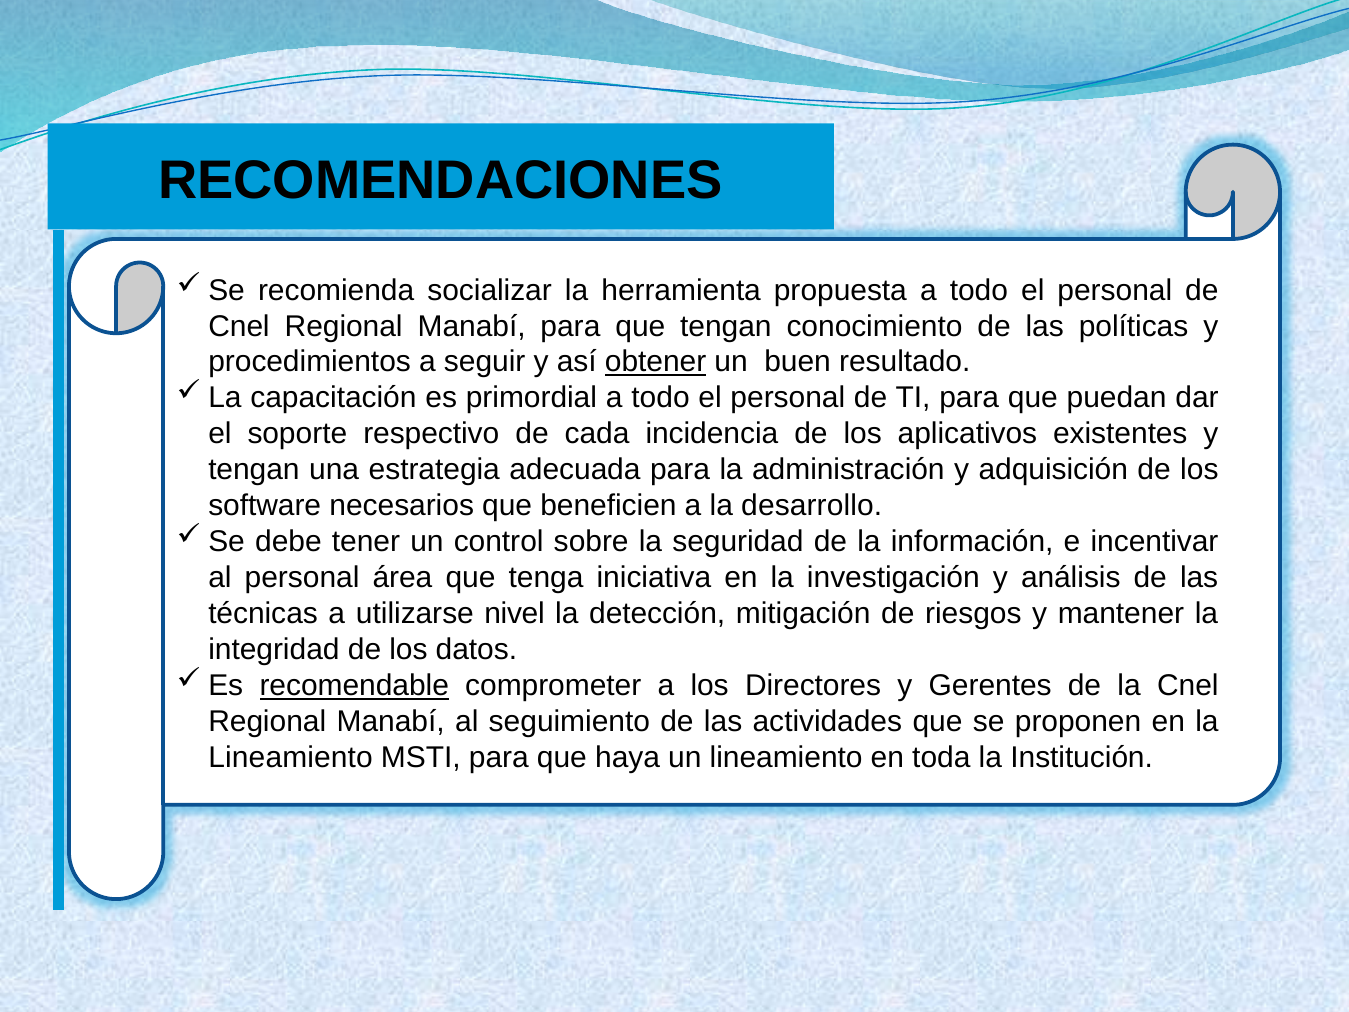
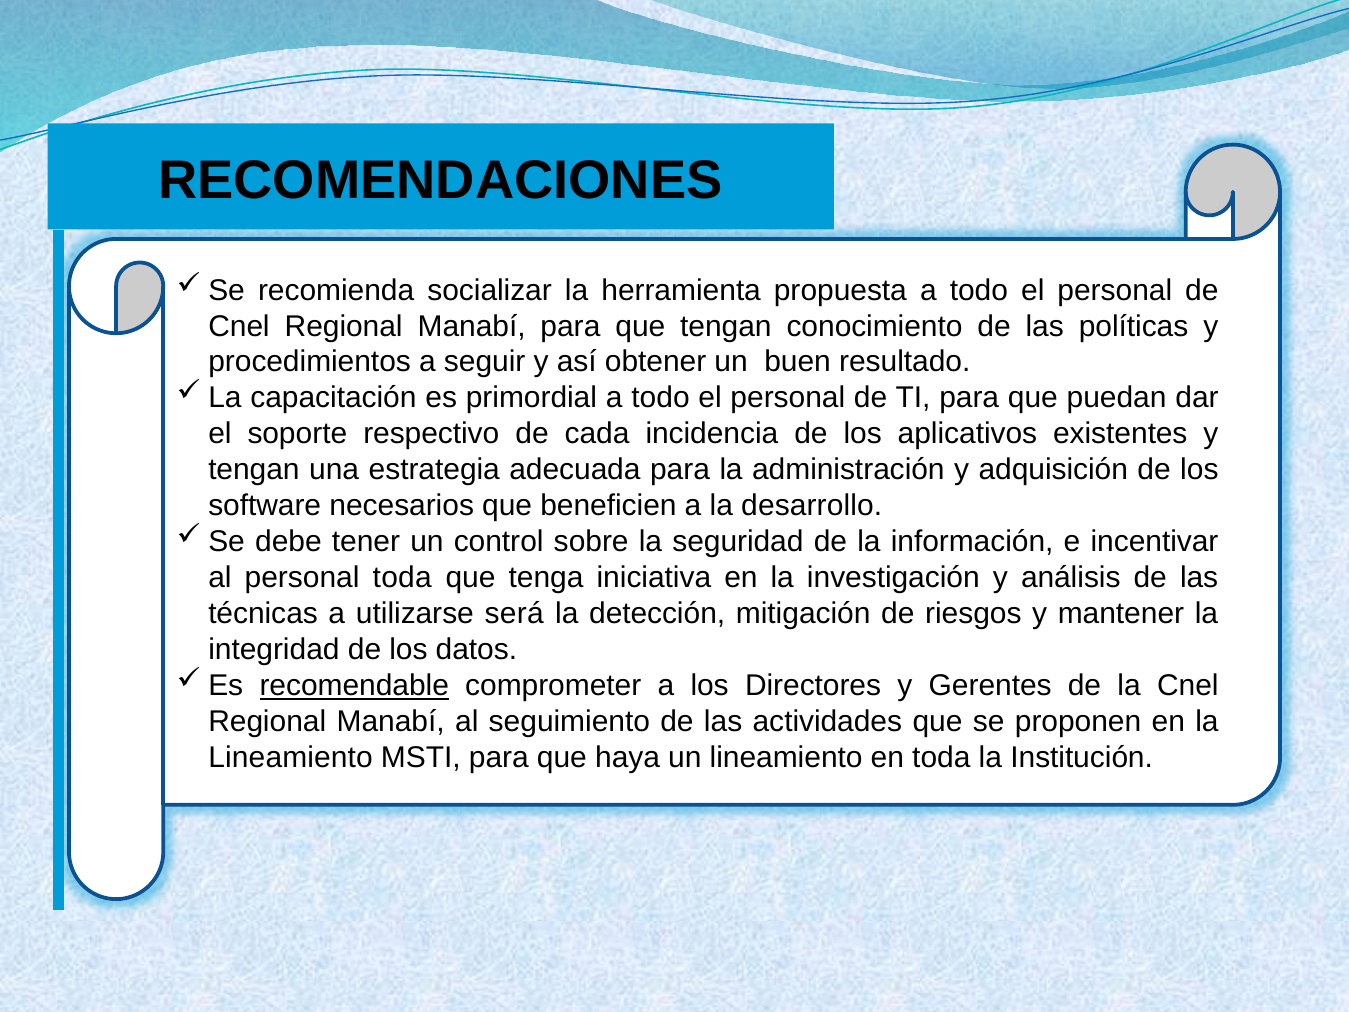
obtener underline: present -> none
personal área: área -> toda
nivel: nivel -> será
